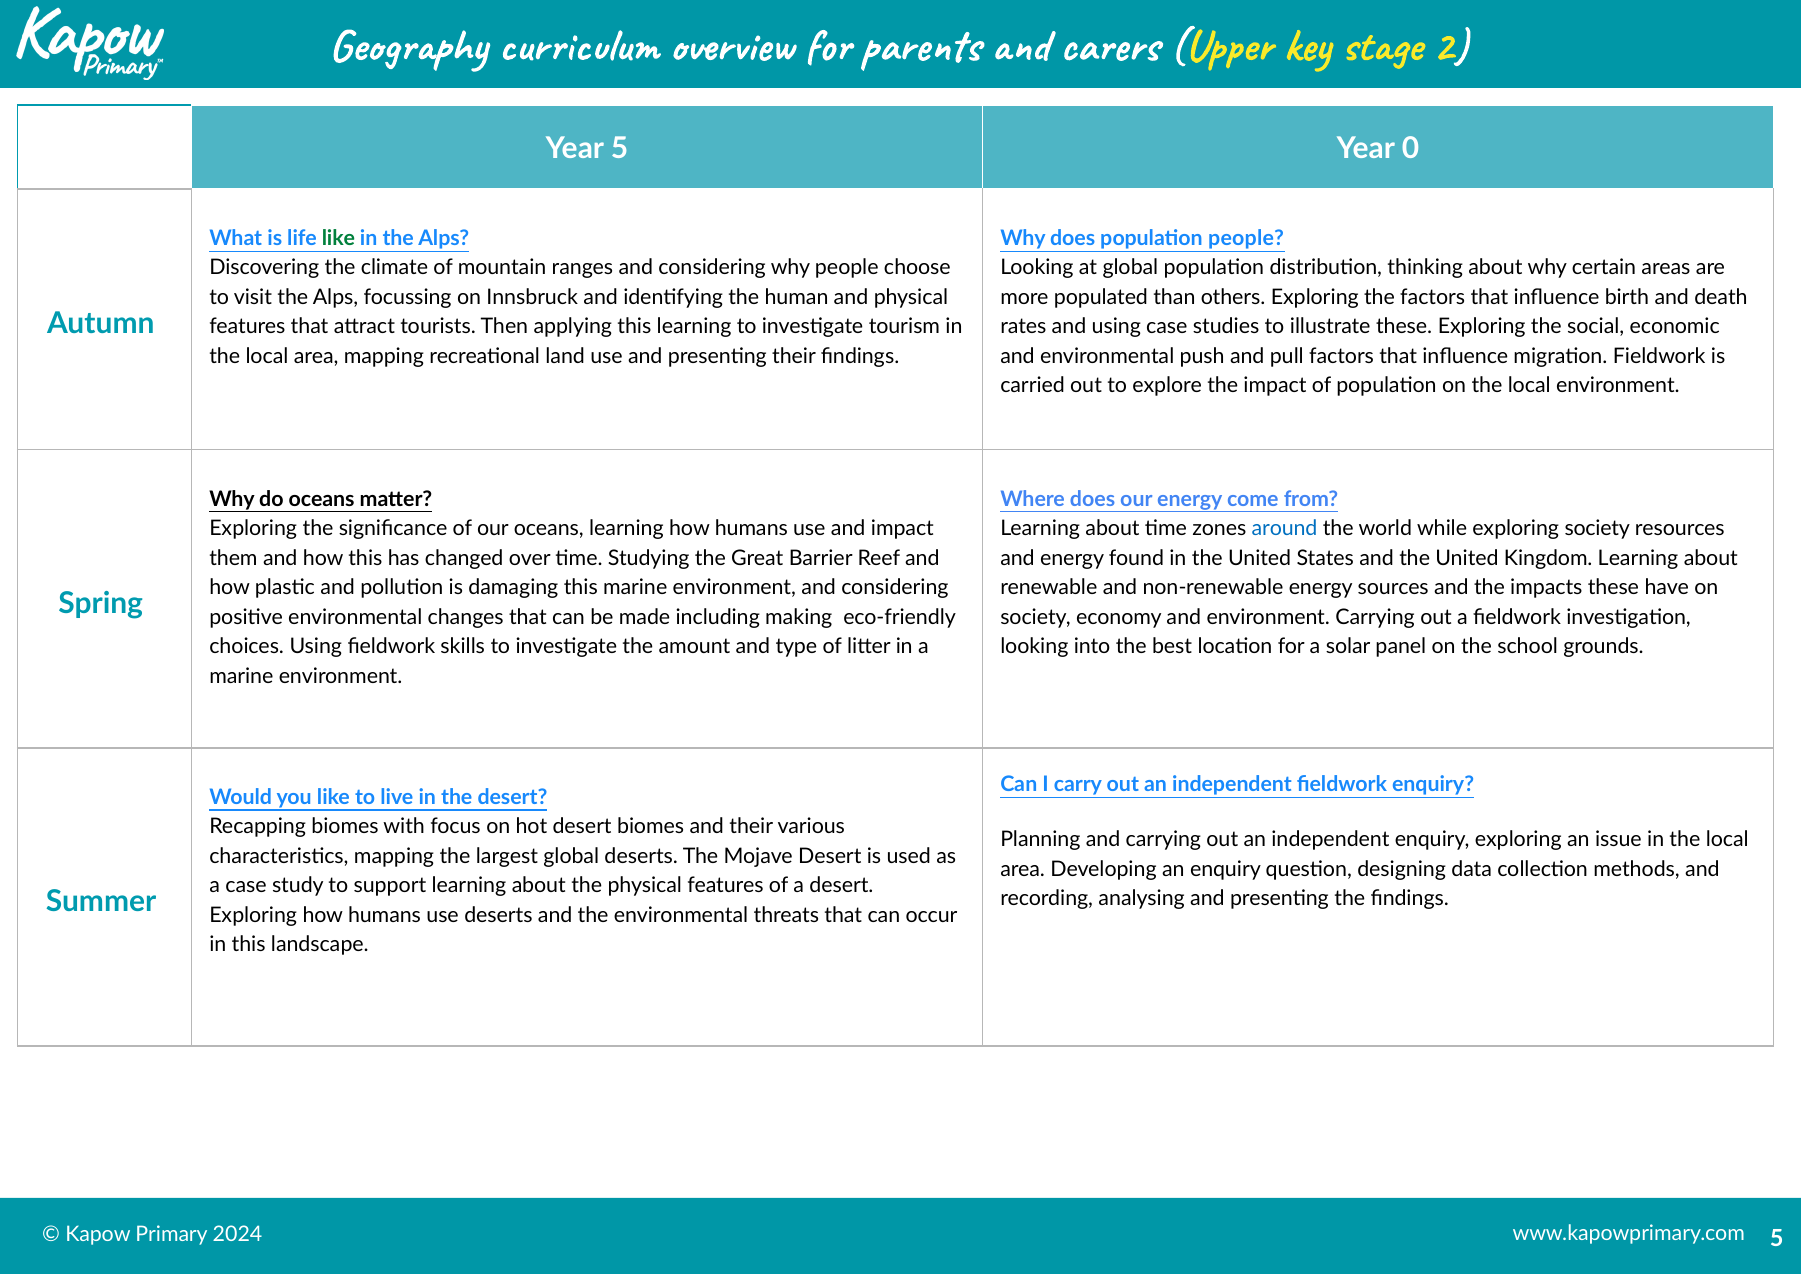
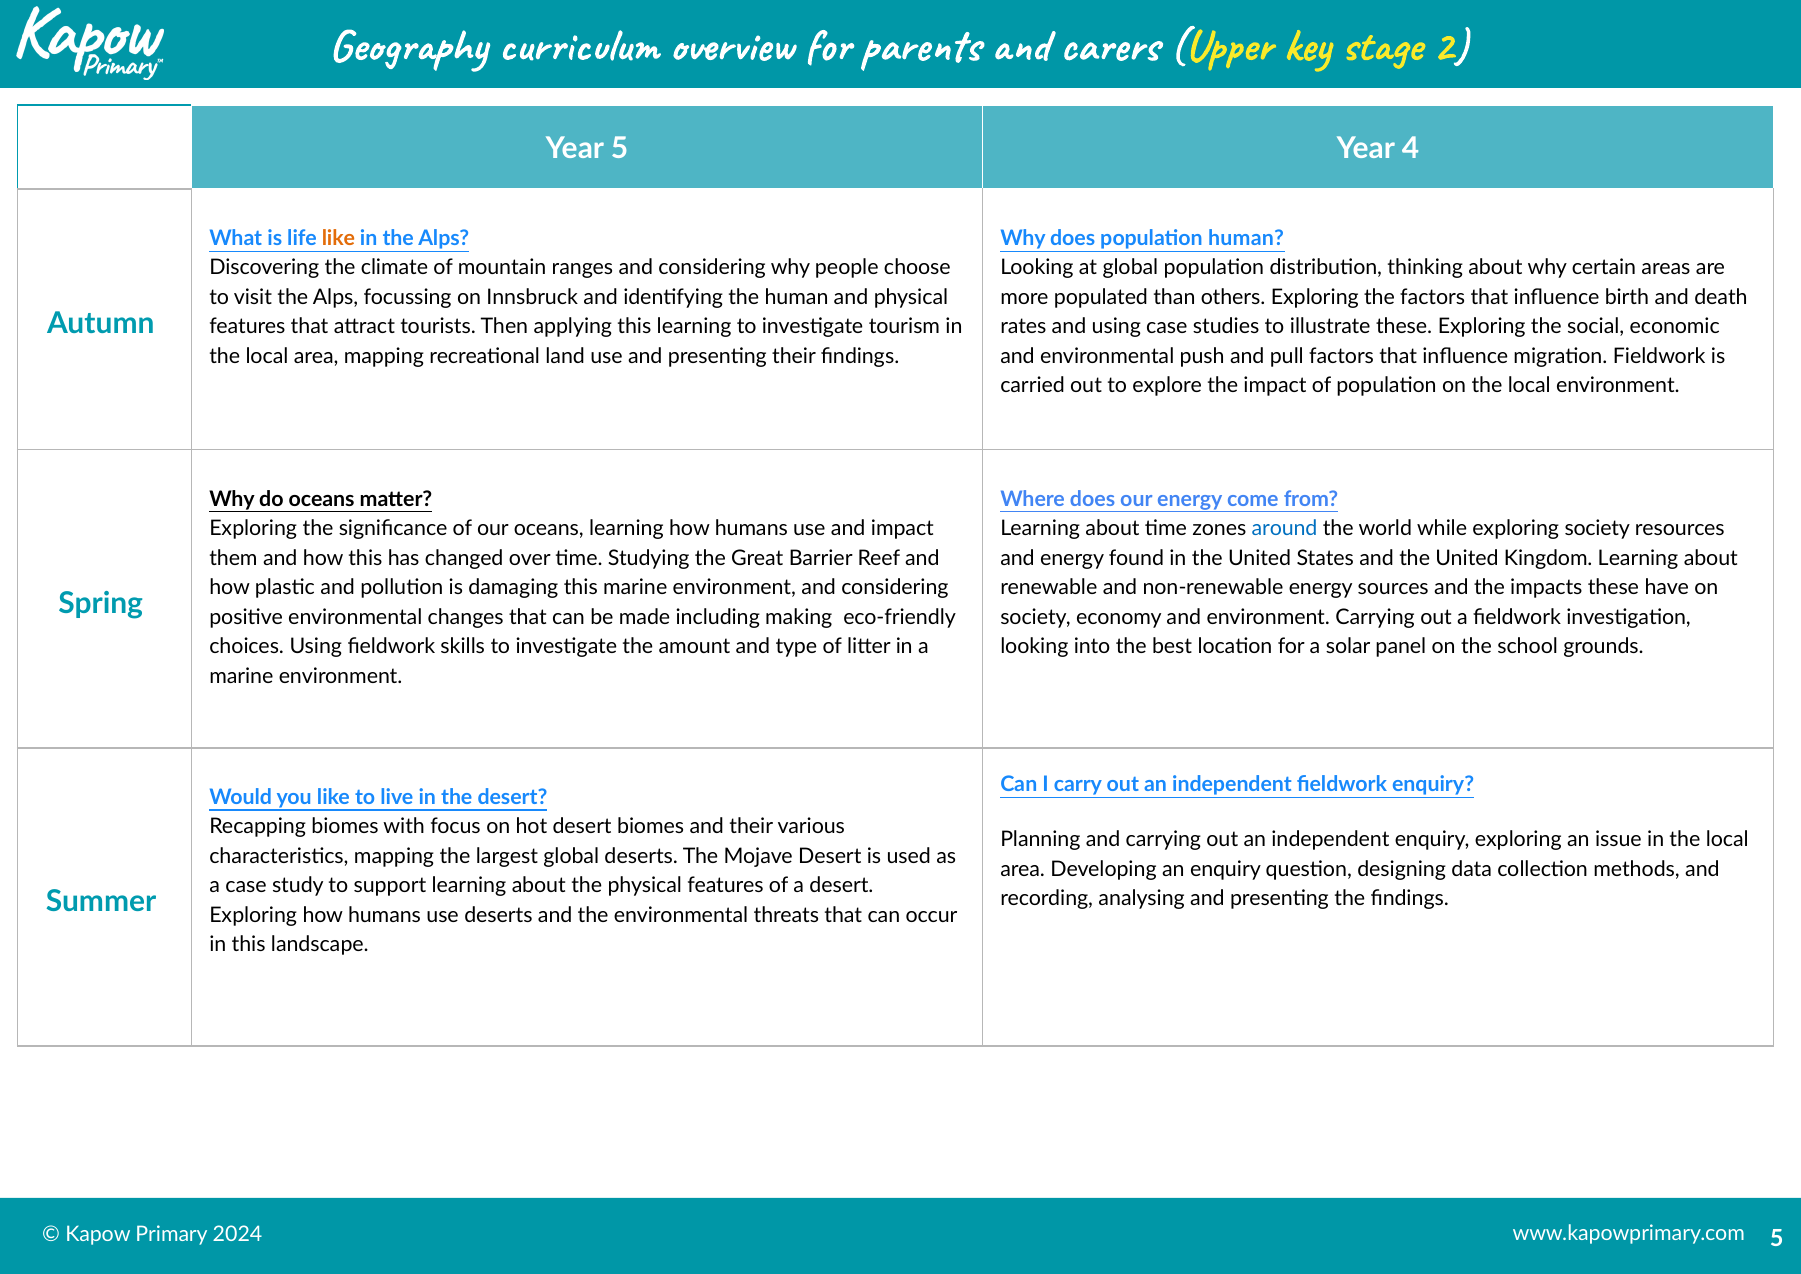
0: 0 -> 4
like at (338, 238) colour: green -> orange
population people: people -> human
